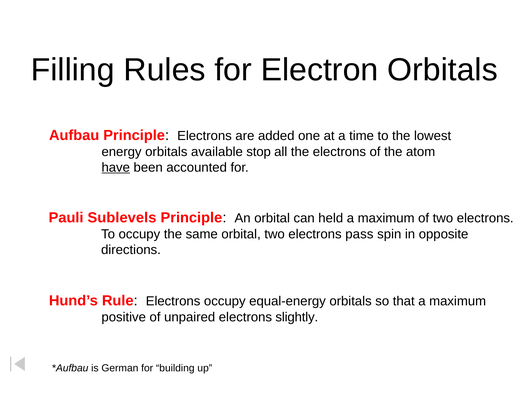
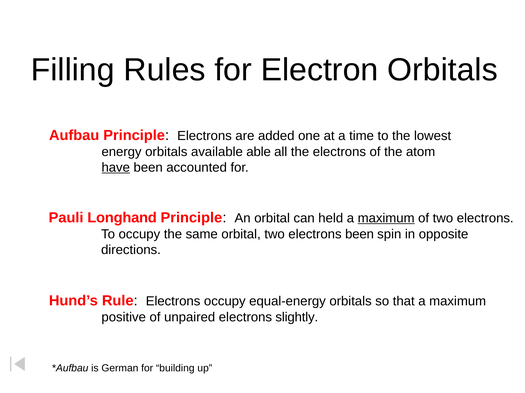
stop: stop -> able
Sublevels: Sublevels -> Longhand
maximum at (386, 218) underline: none -> present
electrons pass: pass -> been
